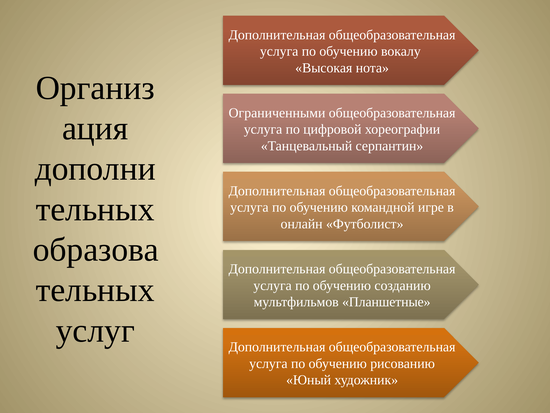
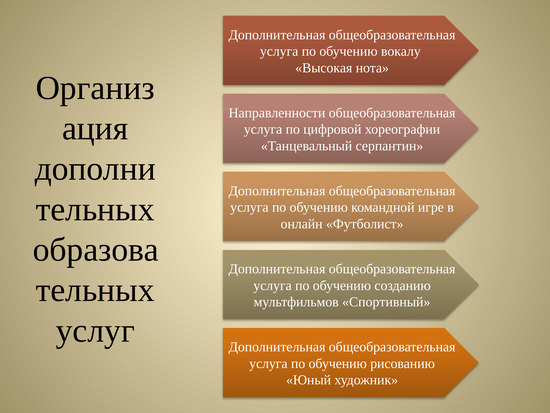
Ограниченными: Ограниченными -> Направленности
Планшетные: Планшетные -> Спортивный
